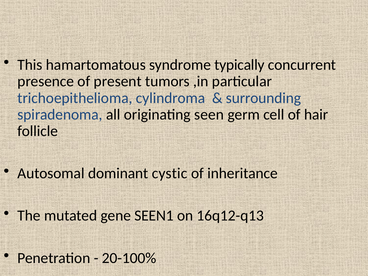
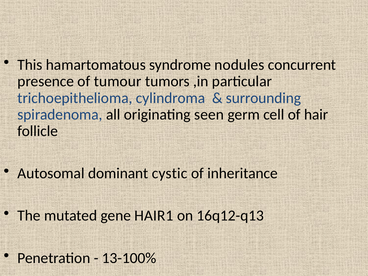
typically: typically -> nodules
present: present -> tumour
SEEN1: SEEN1 -> HAIR1
20-100%: 20-100% -> 13-100%
